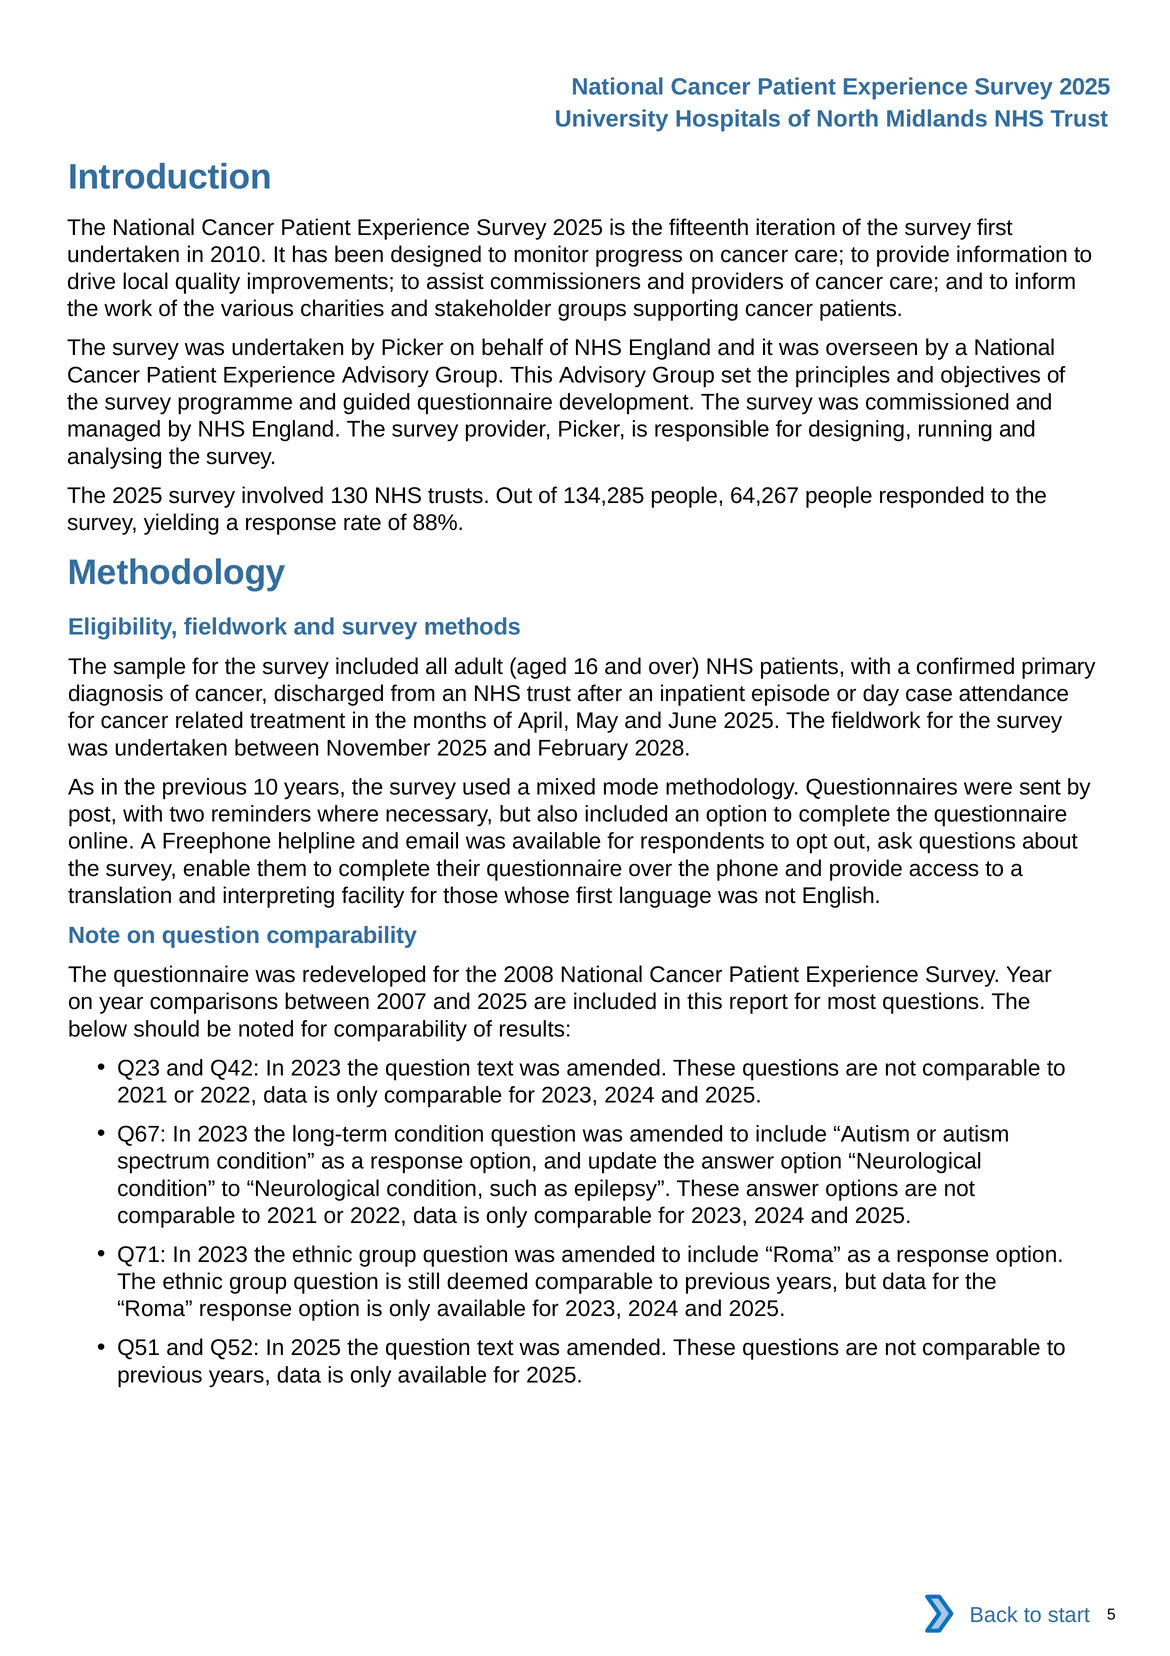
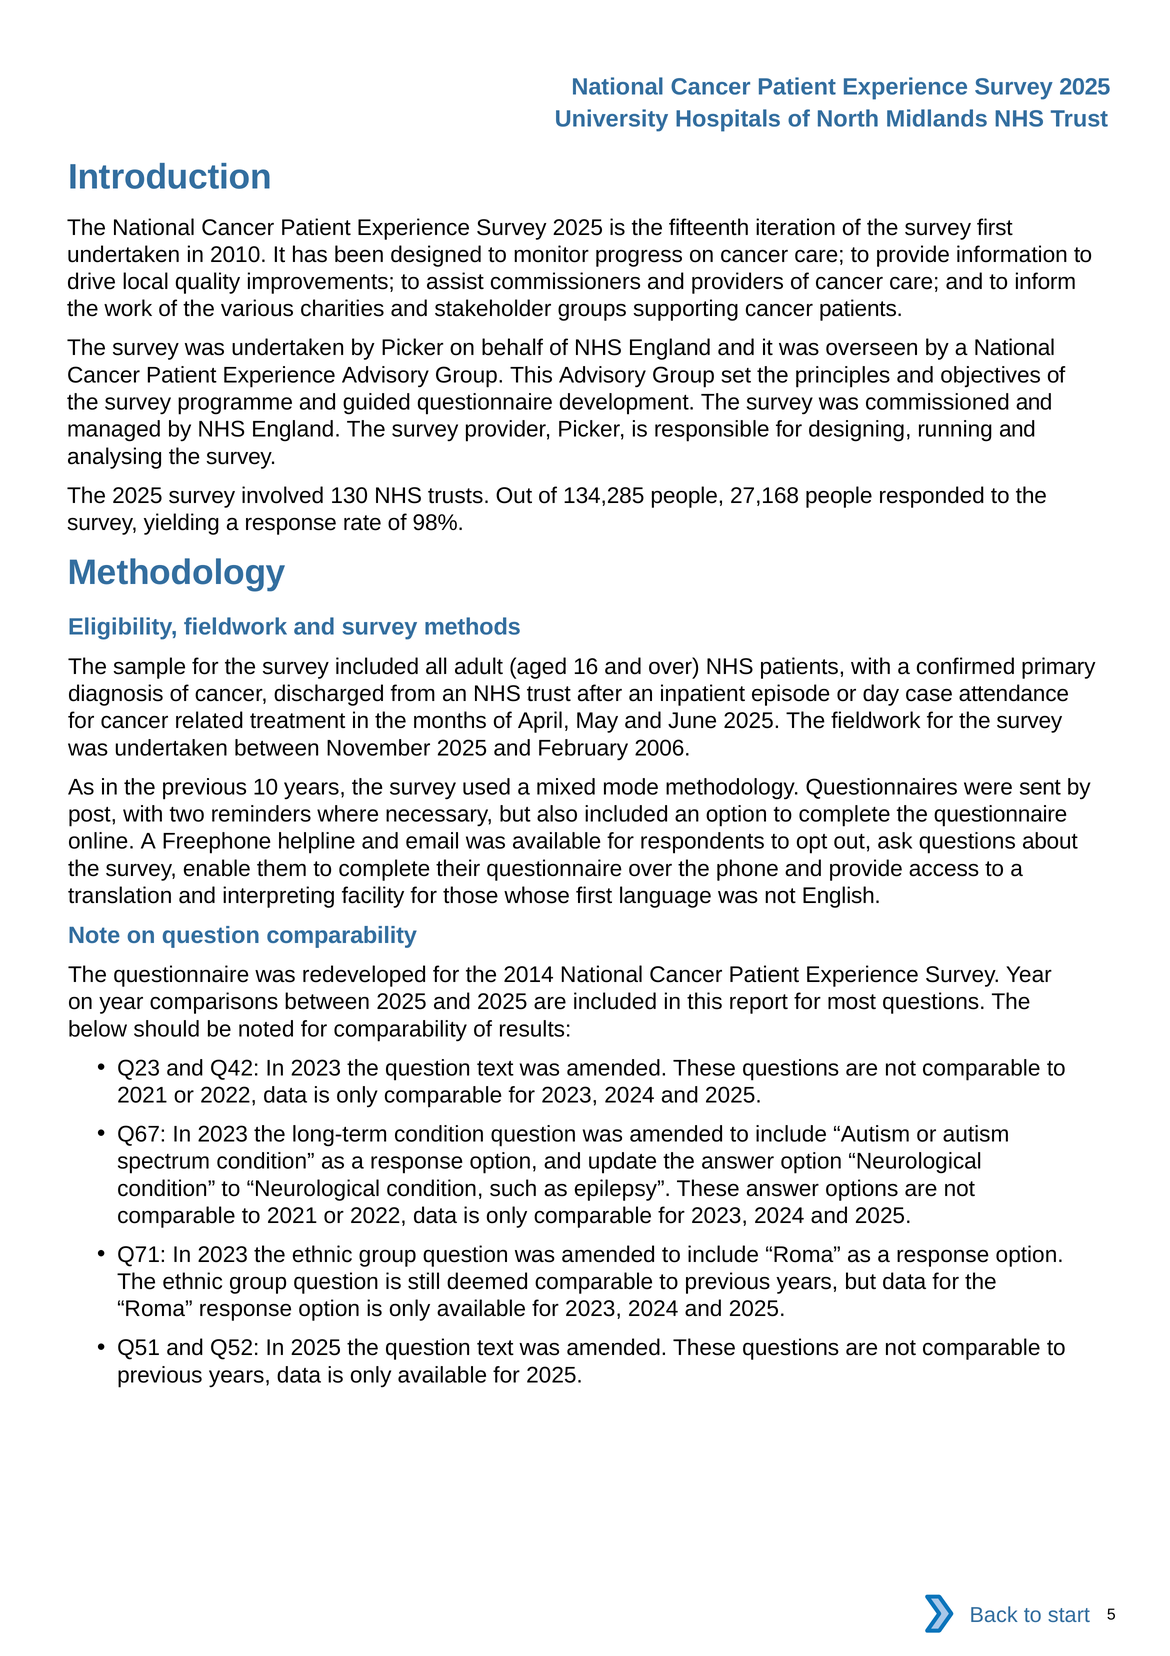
64,267: 64,267 -> 27,168
88%: 88% -> 98%
2028: 2028 -> 2006
2008: 2008 -> 2014
between 2007: 2007 -> 2025
